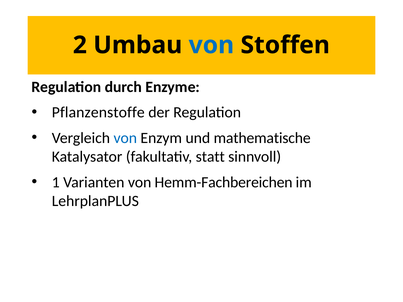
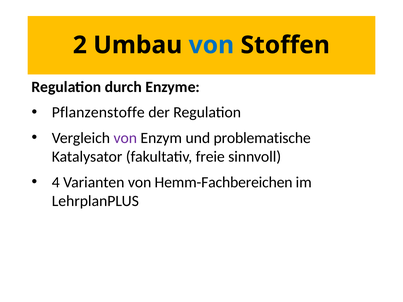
von at (125, 138) colour: blue -> purple
mathematische: mathematische -> problematische
statt: statt -> freie
1: 1 -> 4
